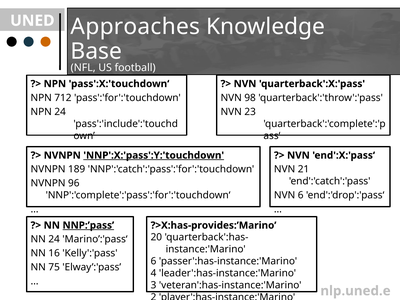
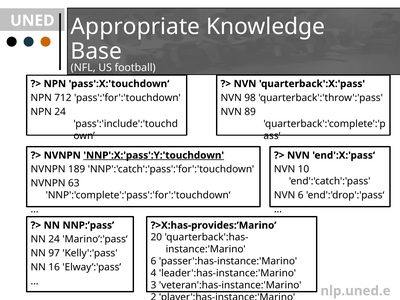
Approaches: Approaches -> Appropriate
23: 23 -> 89
21: 21 -> 10
96: 96 -> 63
NNP:’pass underline: present -> none
16: 16 -> 97
75: 75 -> 16
